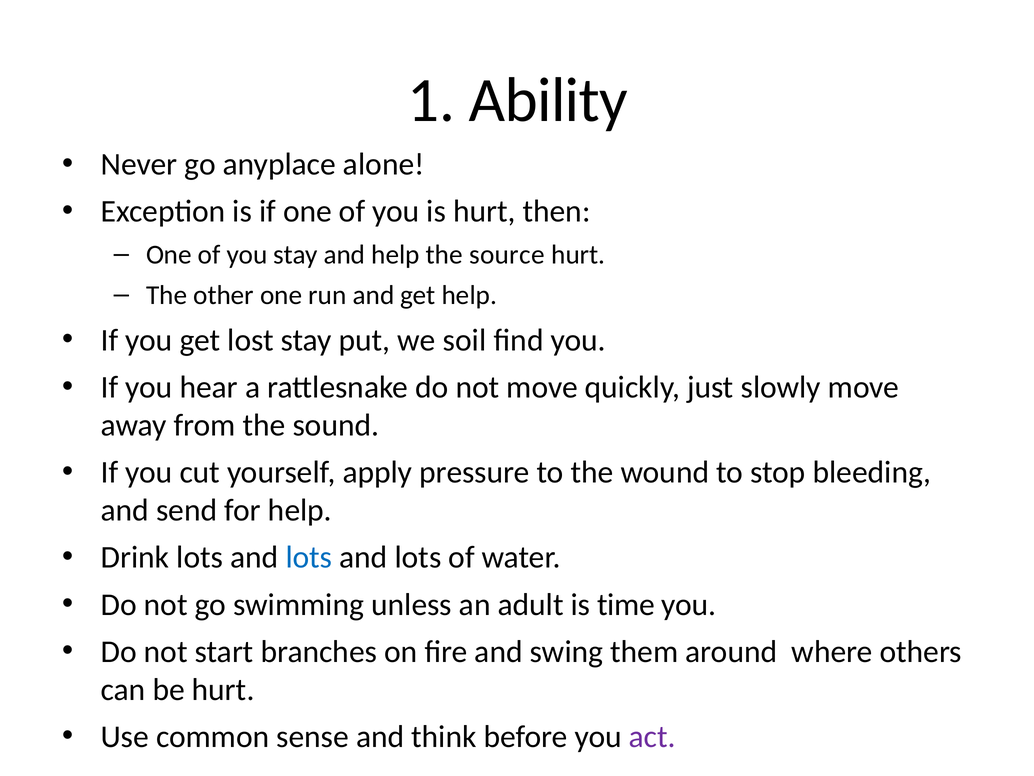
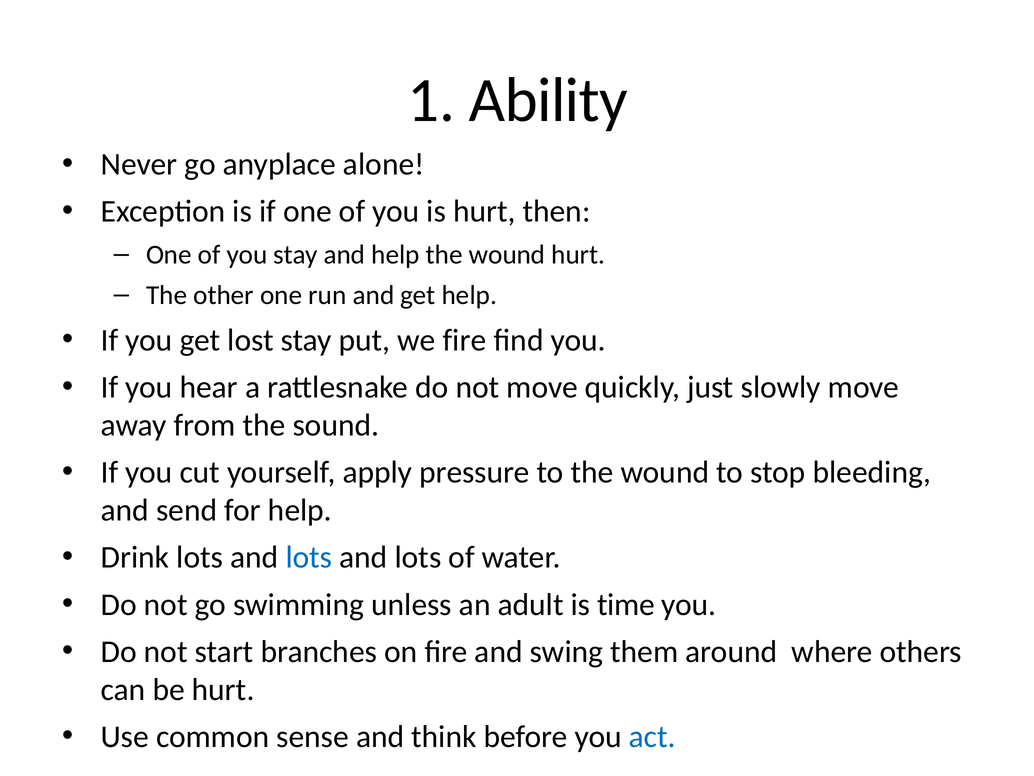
help the source: source -> wound
we soil: soil -> fire
act colour: purple -> blue
